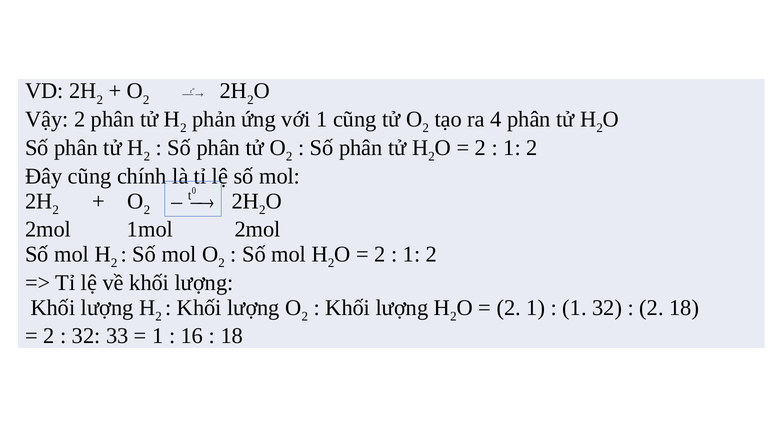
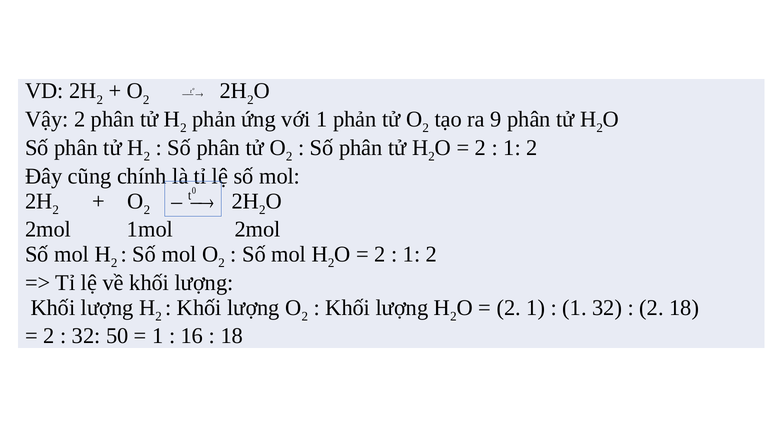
1 cũng: cũng -> phản
4: 4 -> 9
33: 33 -> 50
